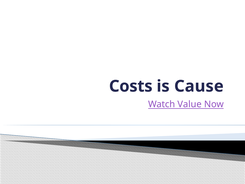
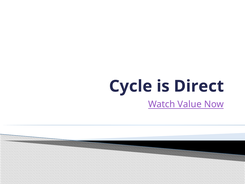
Costs: Costs -> Cycle
Cause: Cause -> Direct
